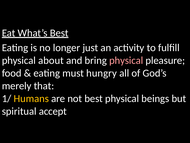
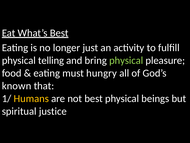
about: about -> telling
physical at (126, 60) colour: pink -> light green
merely: merely -> known
accept: accept -> justice
